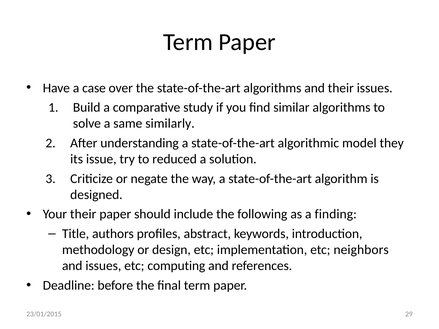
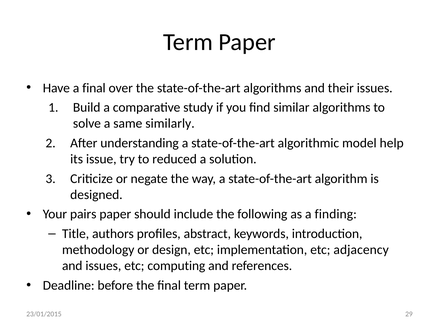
a case: case -> final
they: they -> help
Your their: their -> pairs
neighbors: neighbors -> adjacency
